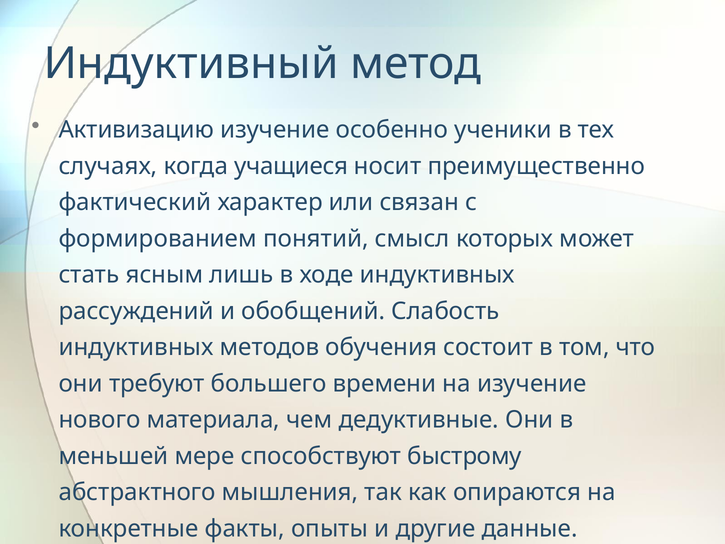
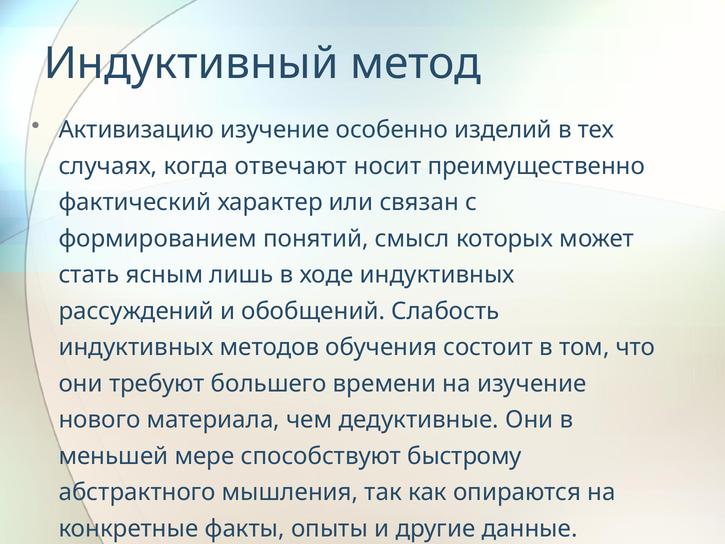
ученики: ученики -> изделий
учащиеся: учащиеся -> отвечают
